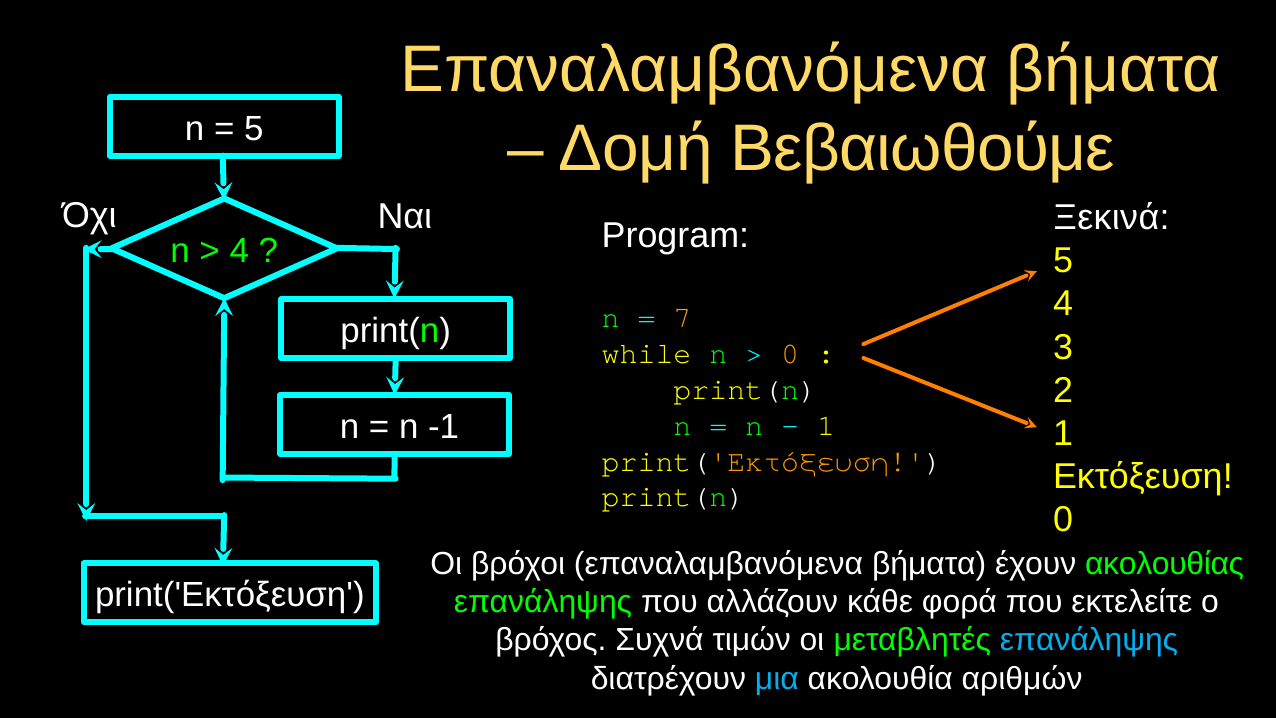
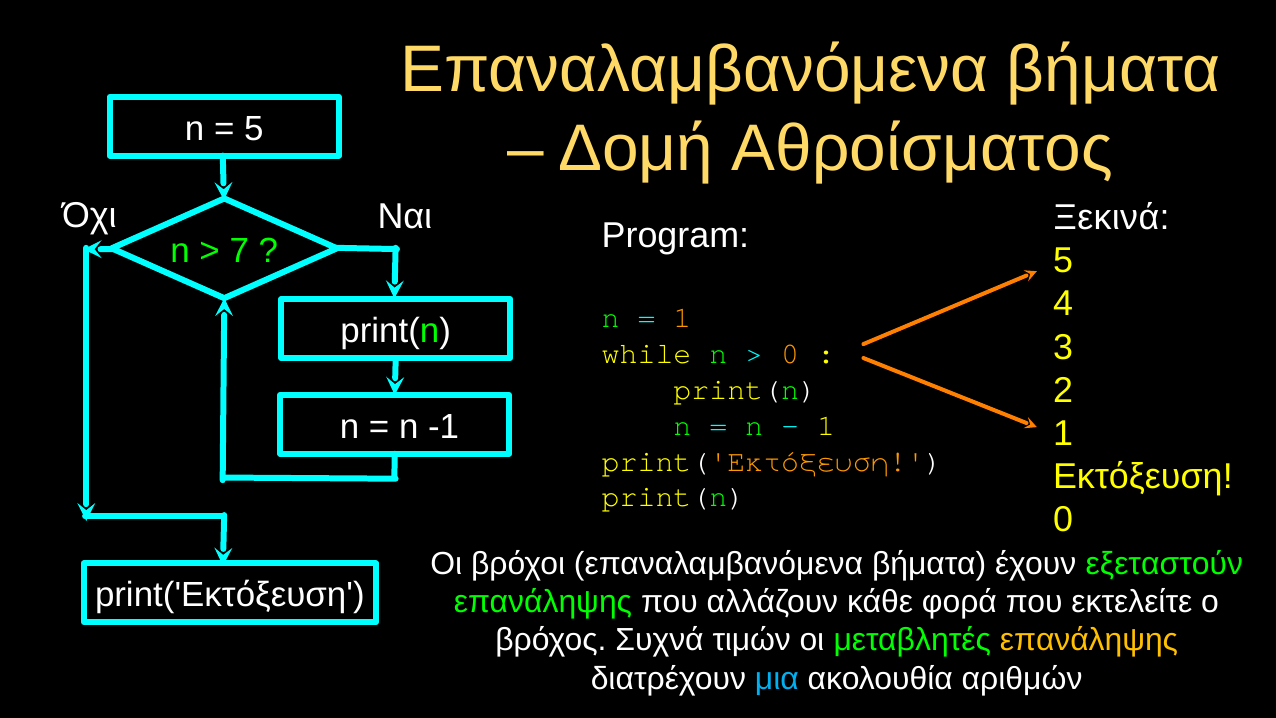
Βεβαιωθούμε: Βεβαιωθούμε -> Αθροίσματος
4 at (239, 251): 4 -> 7
7 at (682, 317): 7 -> 1
ακολουθίας: ακολουθίας -> εξεταστούν
επανάληψης at (1089, 640) colour: light blue -> yellow
